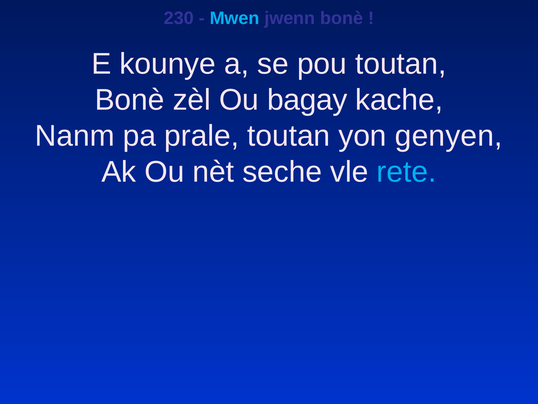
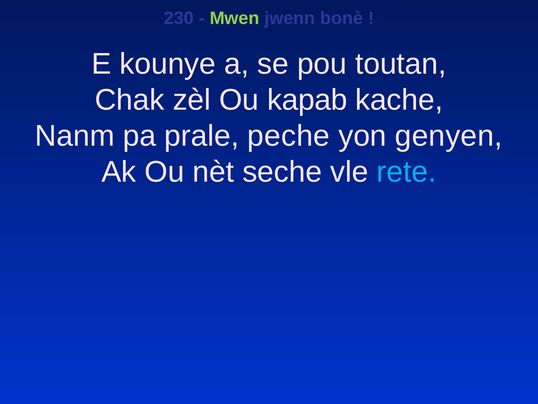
Mwen colour: light blue -> light green
Bonè at (130, 100): Bonè -> Chak
bagay: bagay -> kapab
prale toutan: toutan -> peche
